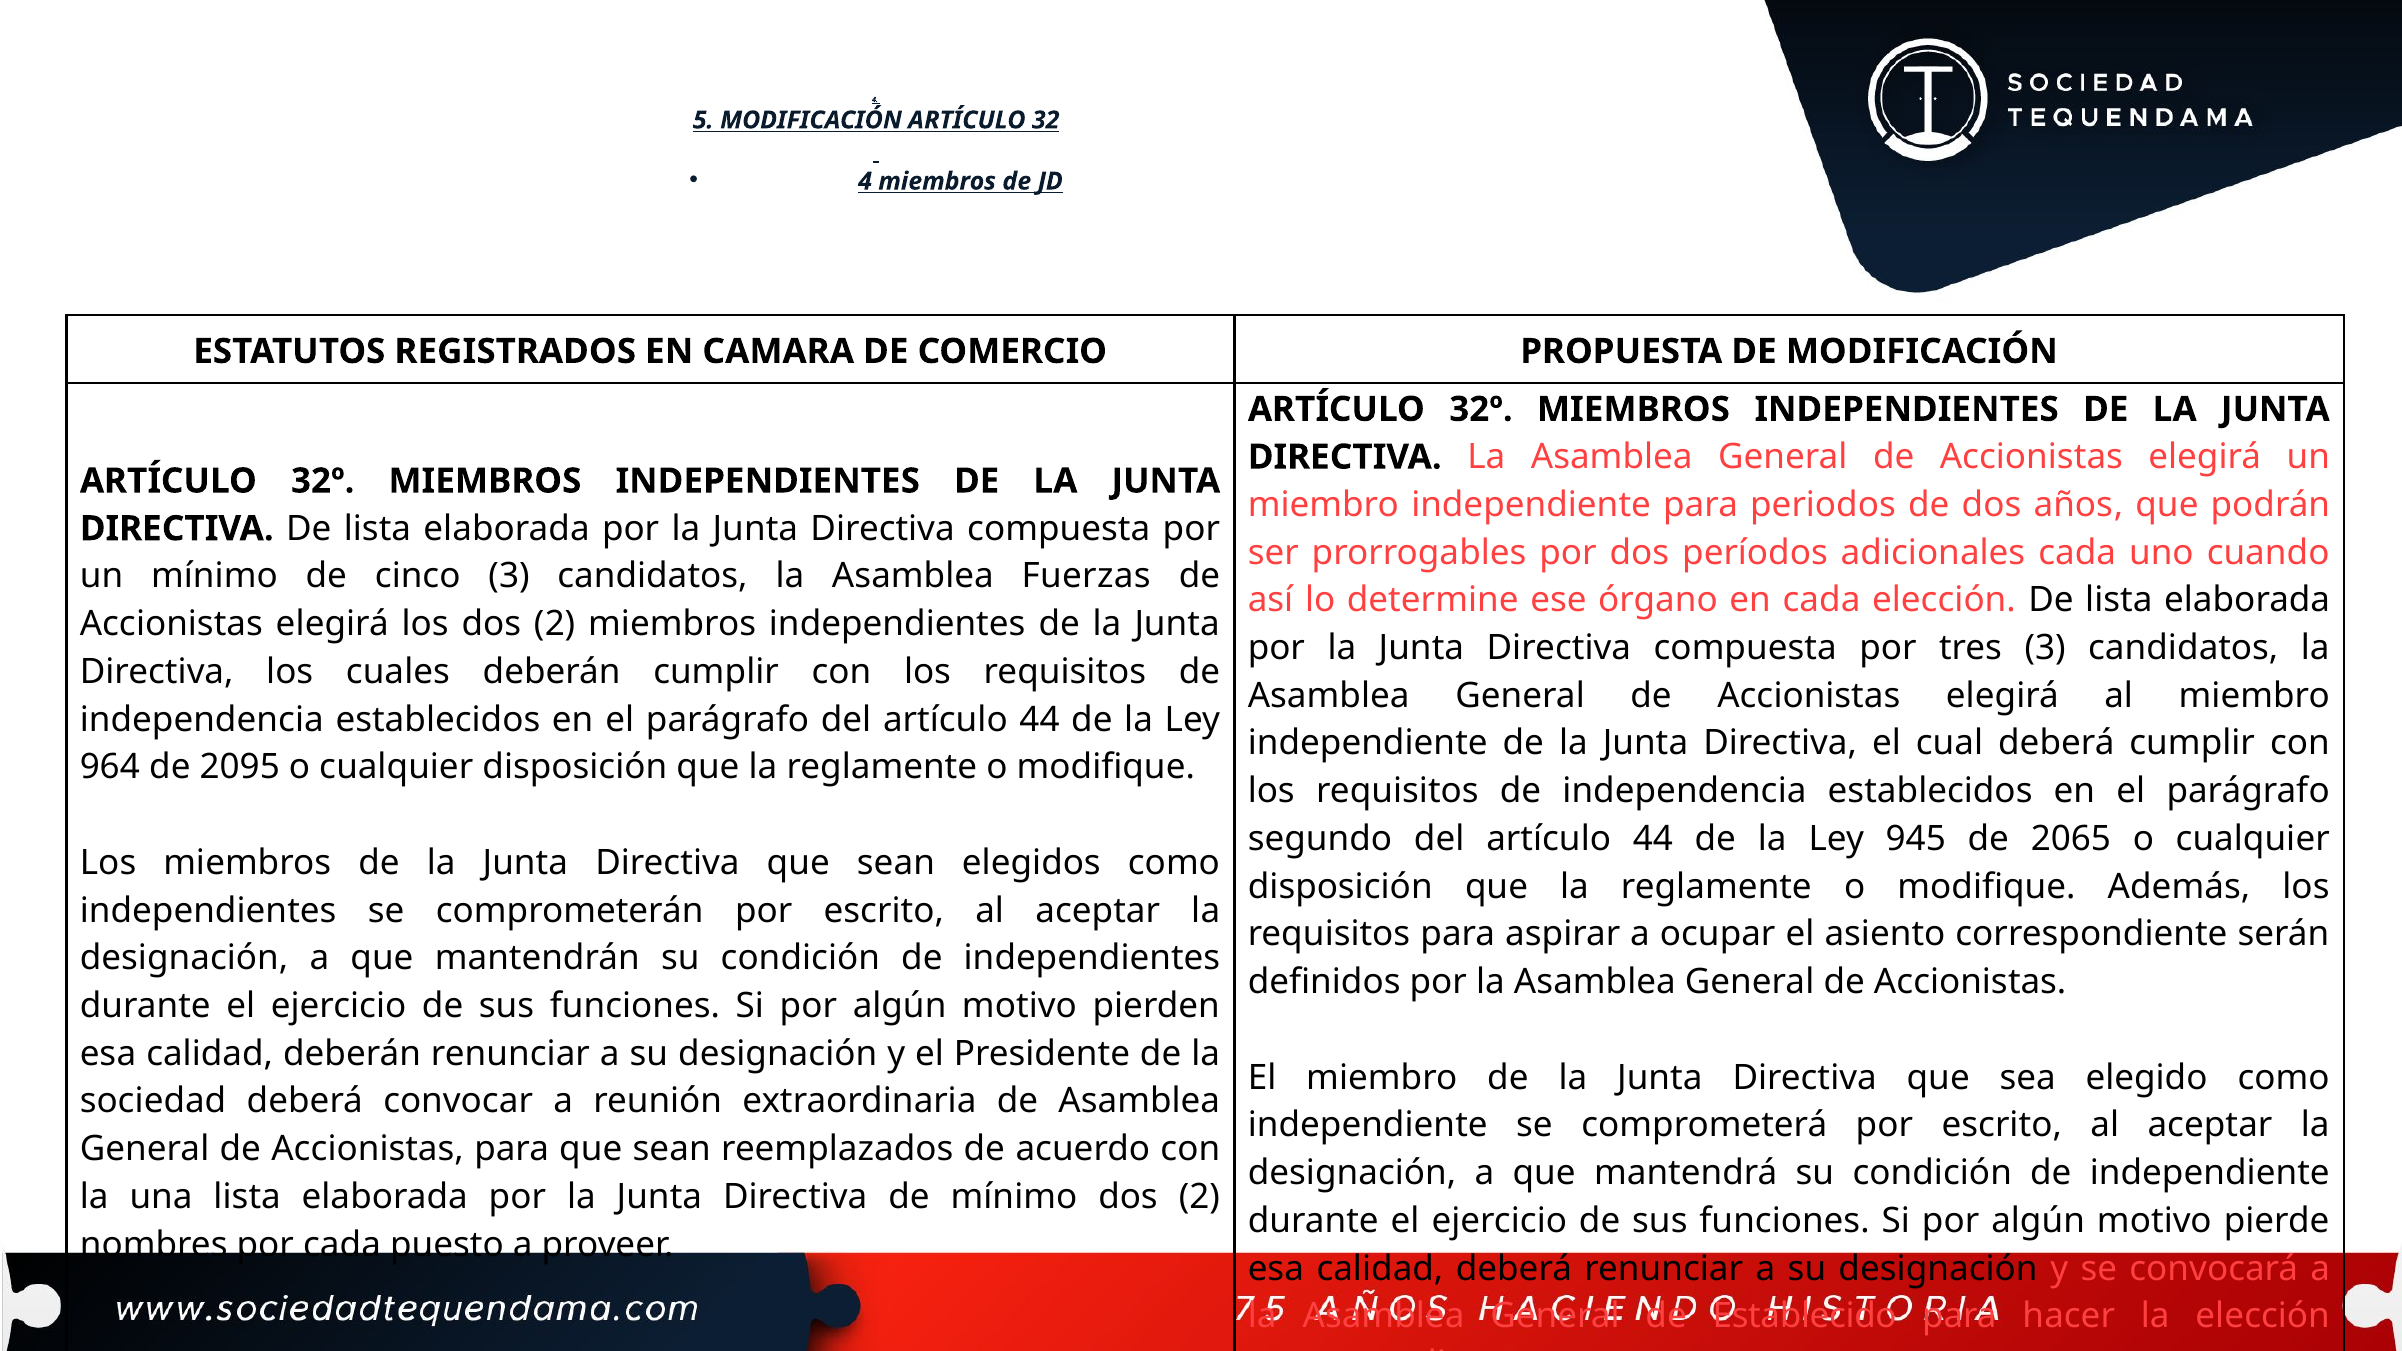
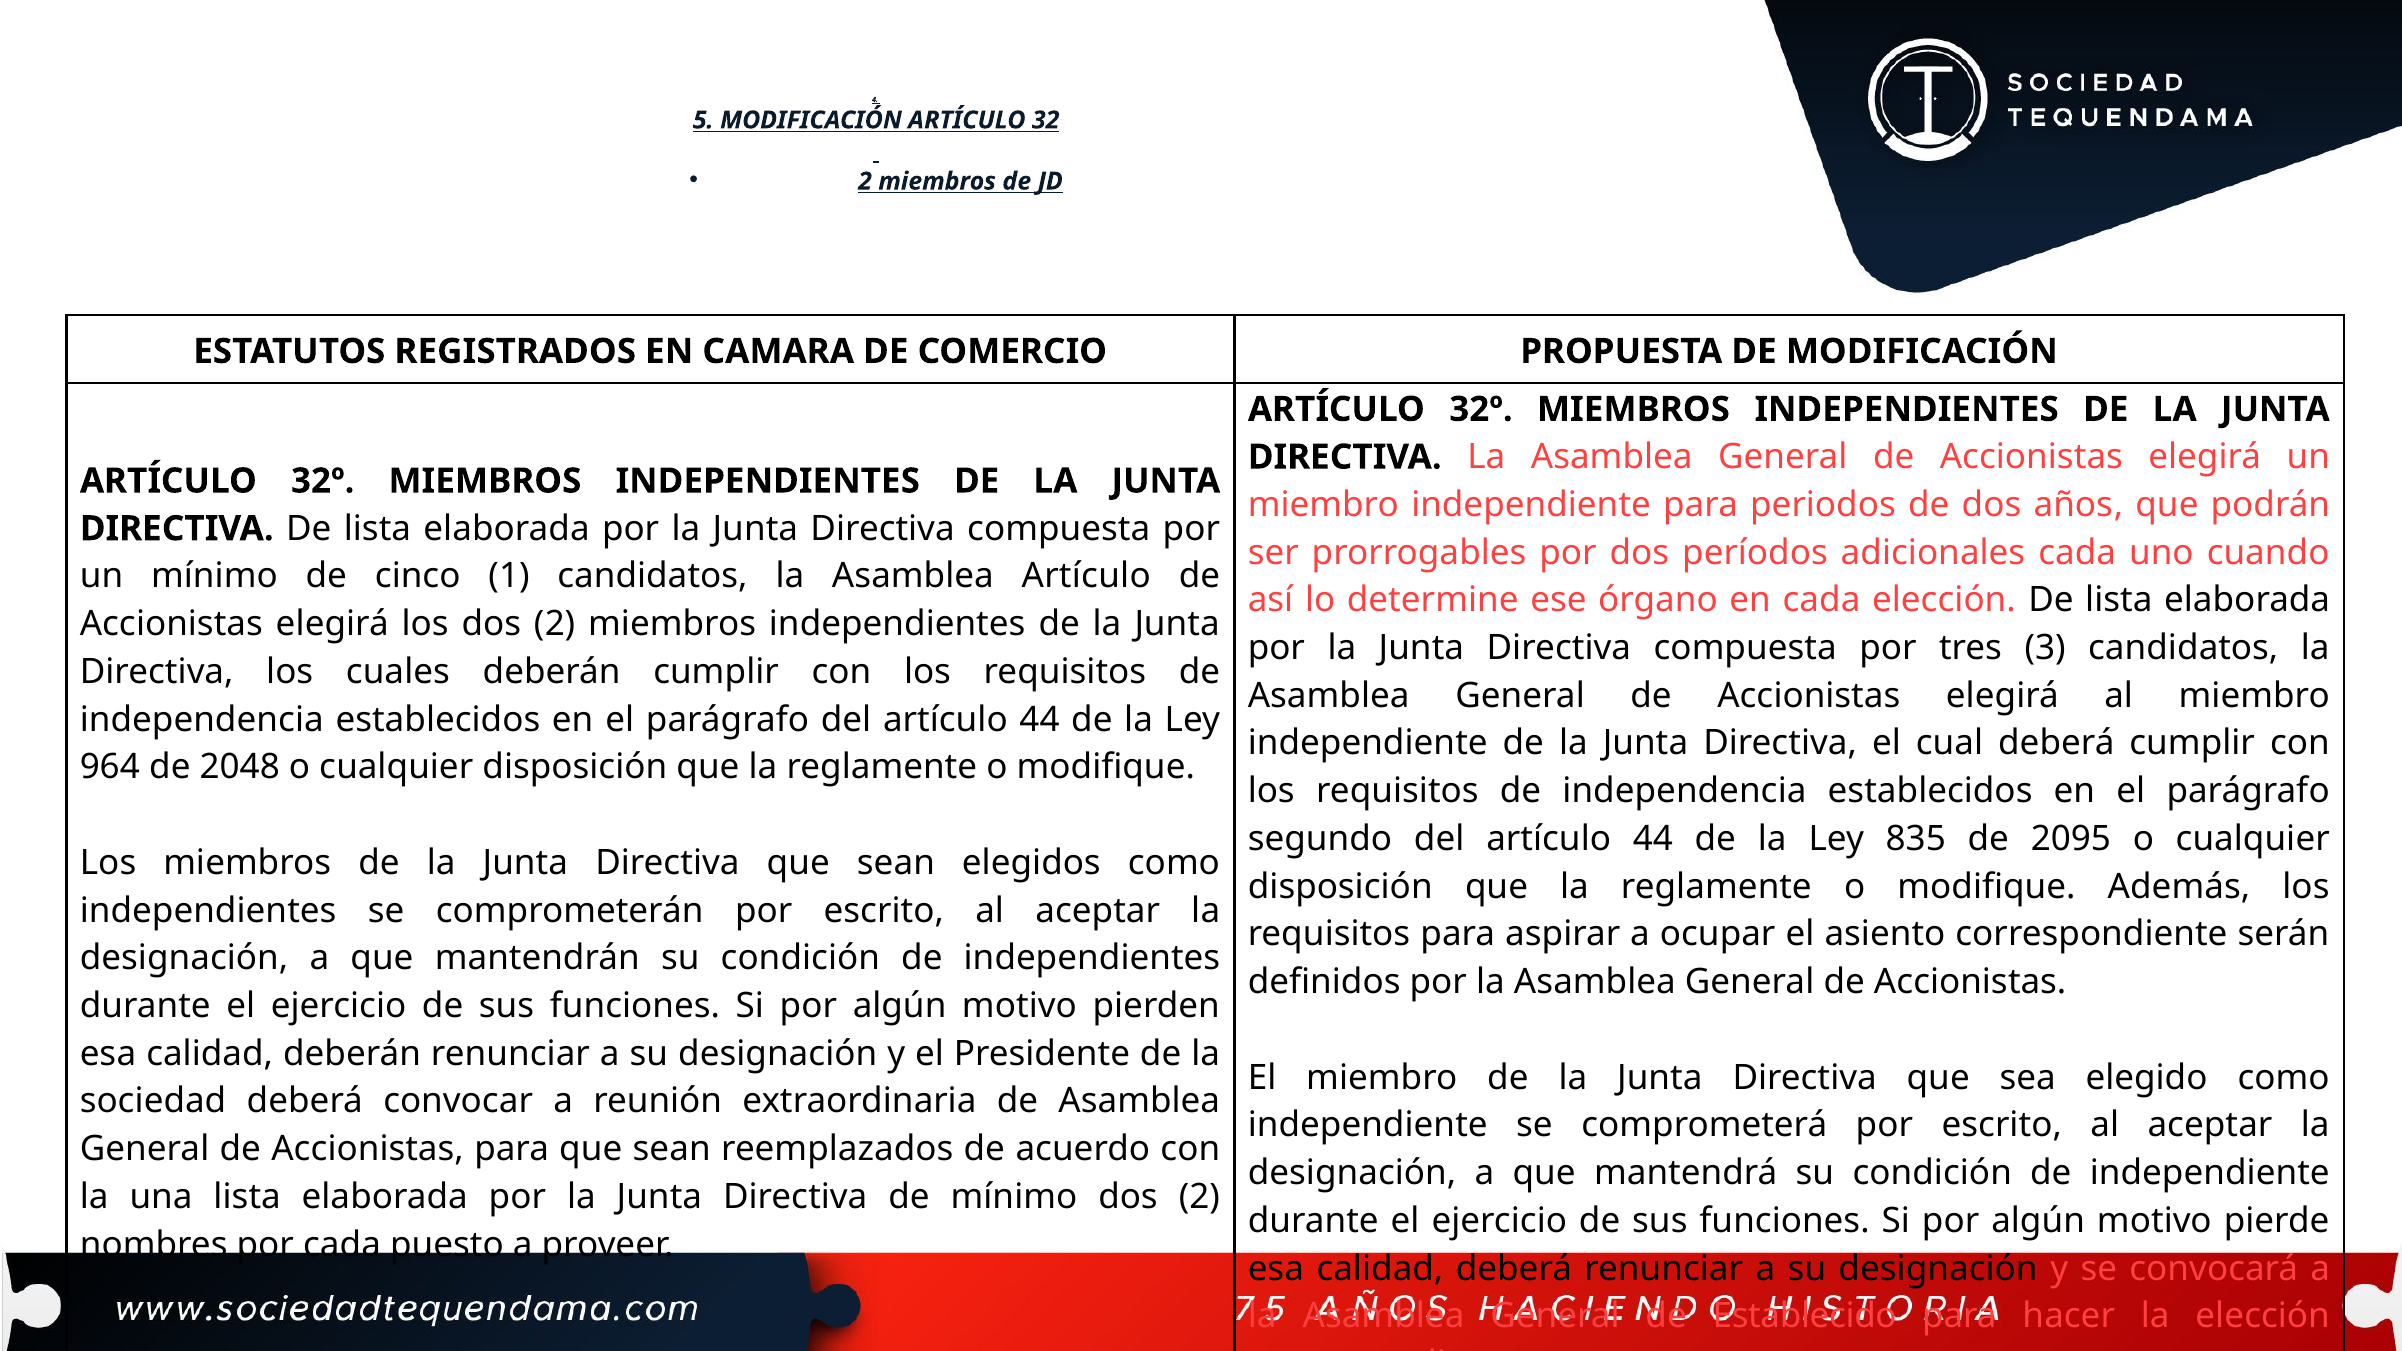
4 at (865, 181): 4 -> 2
cinco 3: 3 -> 1
Asamblea Fuerzas: Fuerzas -> Artículo
2095: 2095 -> 2048
945: 945 -> 835
2065: 2065 -> 2095
